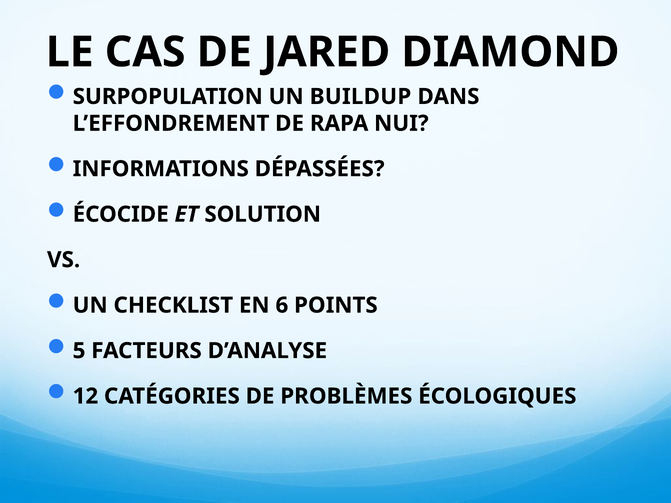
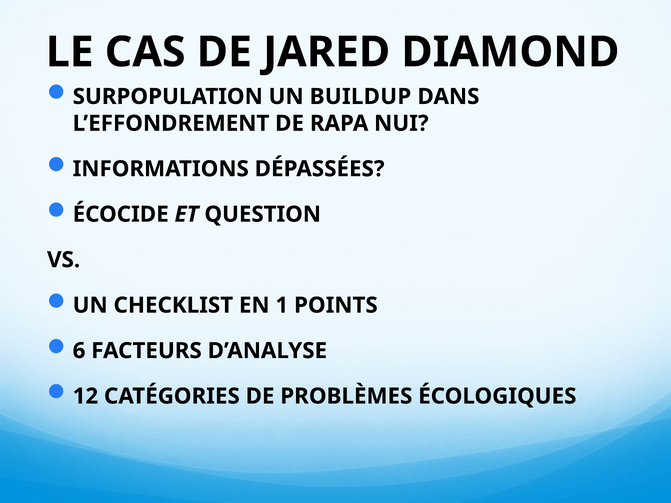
SOLUTION: SOLUTION -> QUESTION
6: 6 -> 1
5: 5 -> 6
